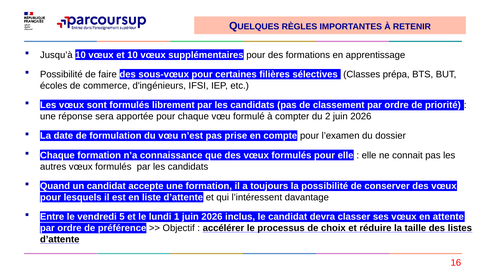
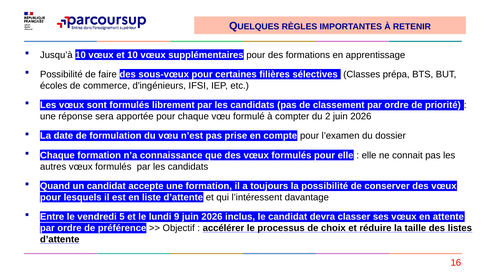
1: 1 -> 9
